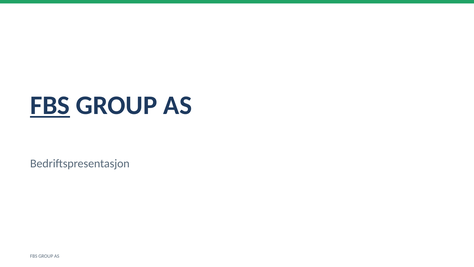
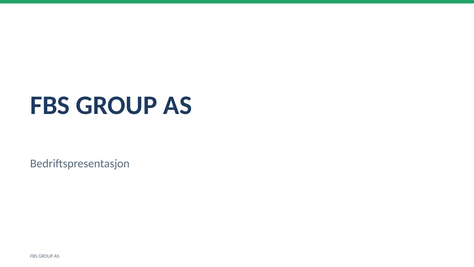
FBS at (50, 105) underline: present -> none
